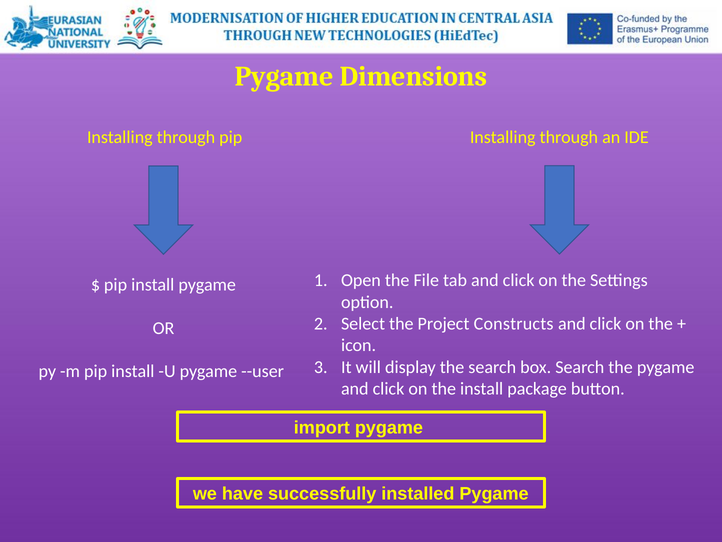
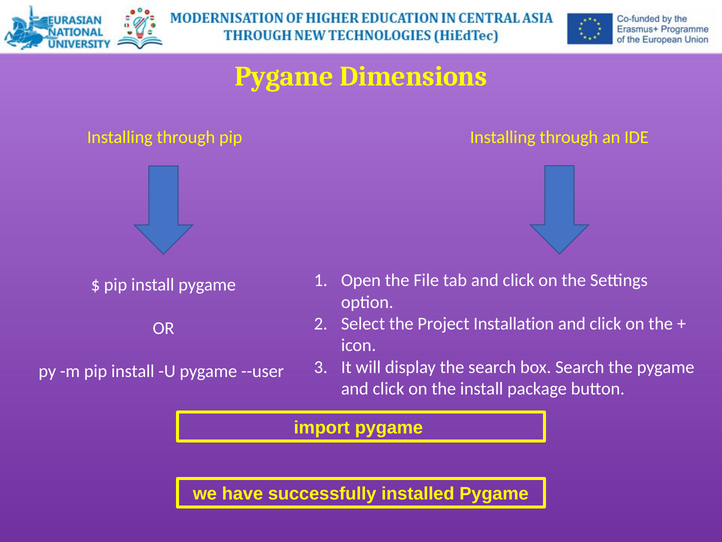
Constructs: Constructs -> Installation
